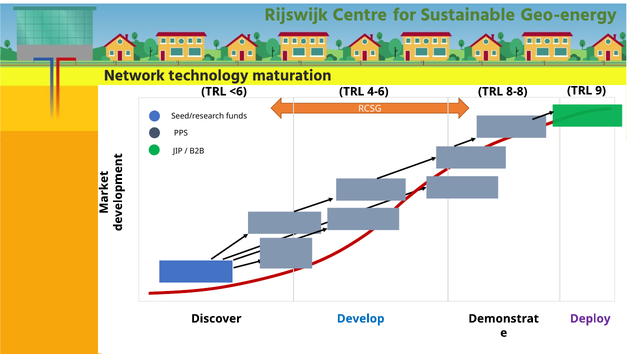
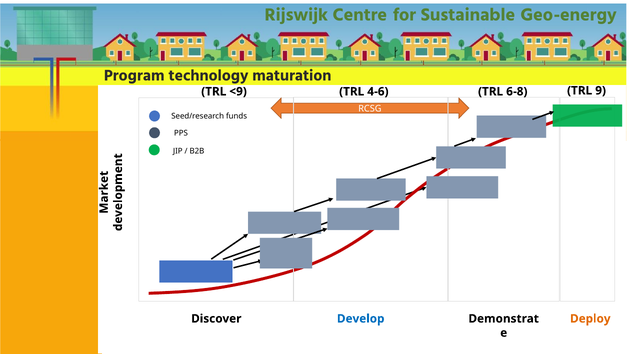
Network: Network -> Program
<6: <6 -> <9
8-8: 8-8 -> 6-8
Deploy colour: purple -> orange
